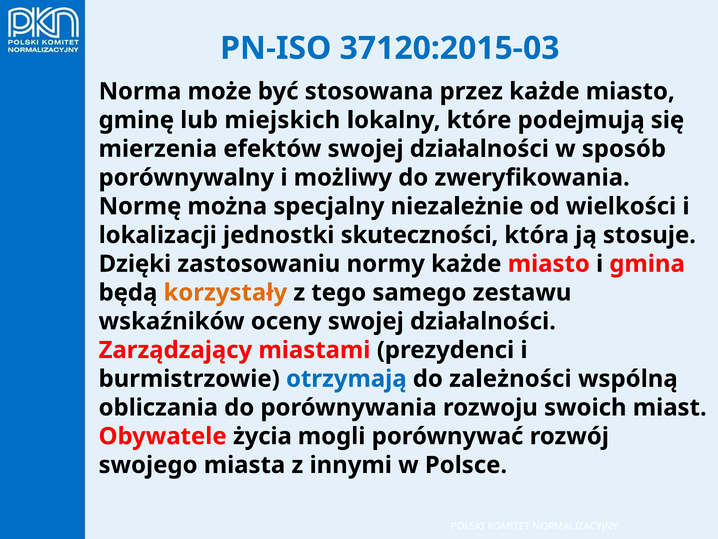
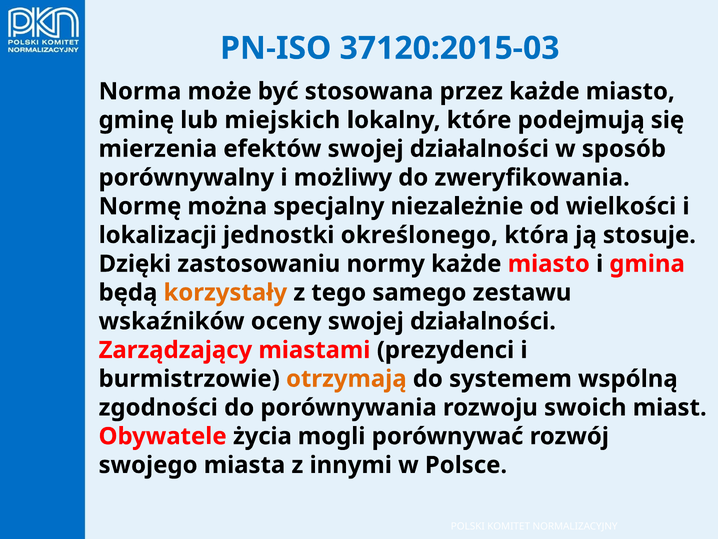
skuteczności: skuteczności -> określonego
otrzymają colour: blue -> orange
zależności: zależności -> systemem
obliczania: obliczania -> zgodności
